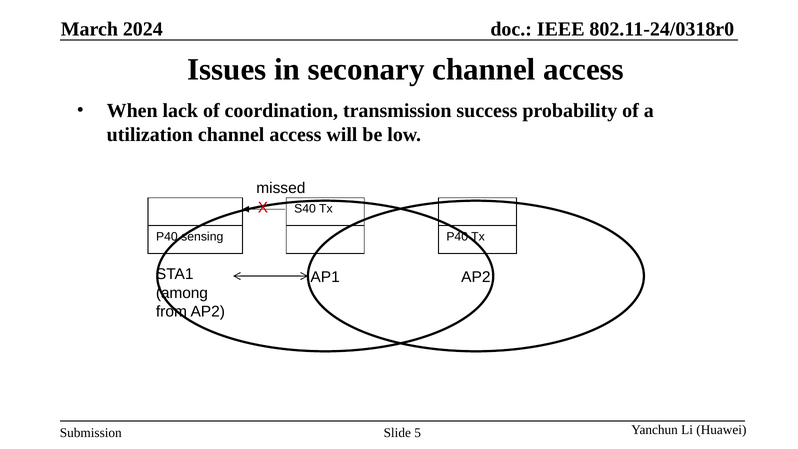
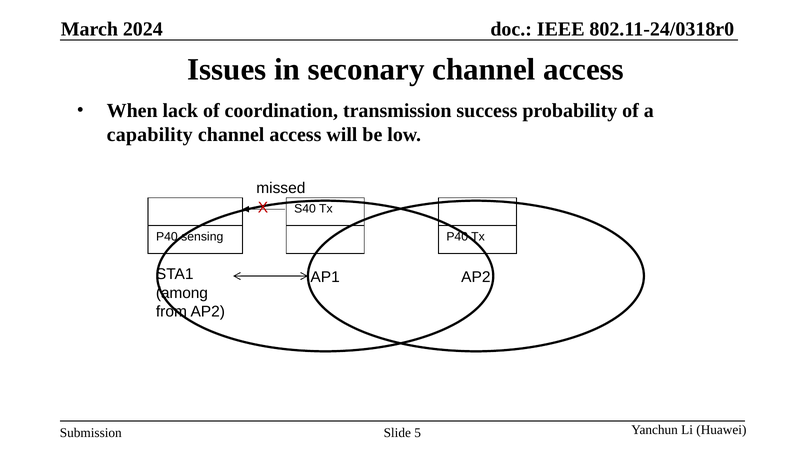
utilization: utilization -> capability
